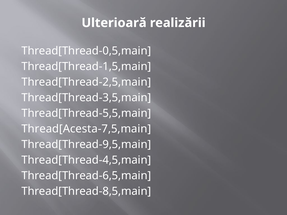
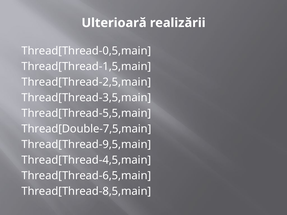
Thread[Acesta-7,5,main: Thread[Acesta-7,5,main -> Thread[Double-7,5,main
